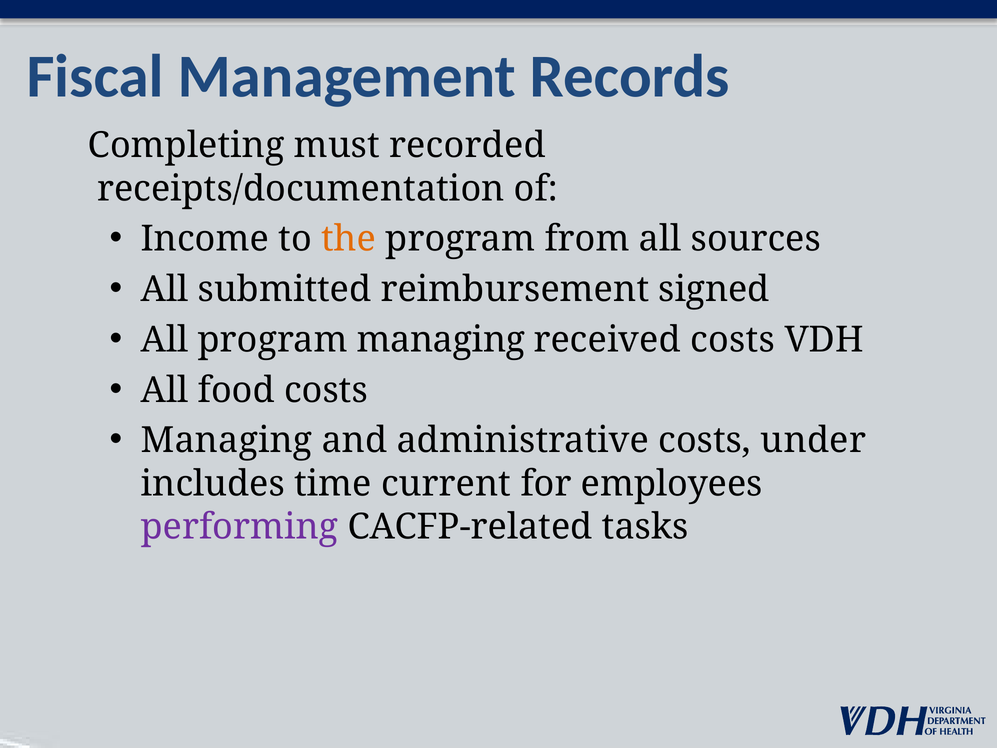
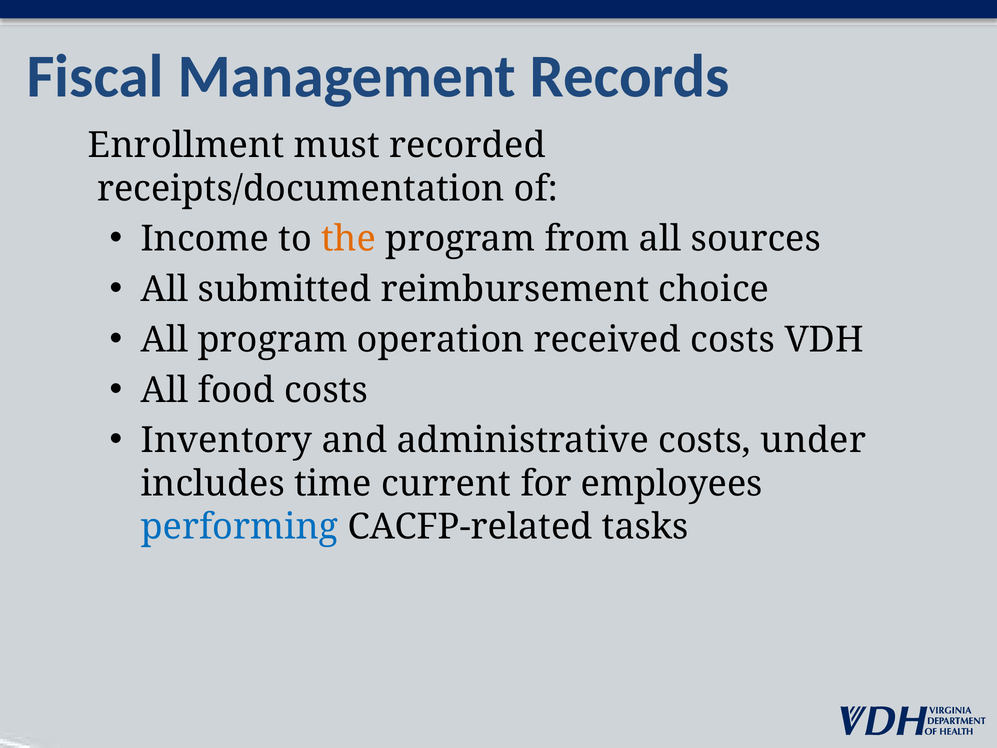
Completing: Completing -> Enrollment
signed: signed -> choice
program managing: managing -> operation
Managing at (227, 440): Managing -> Inventory
performing colour: purple -> blue
